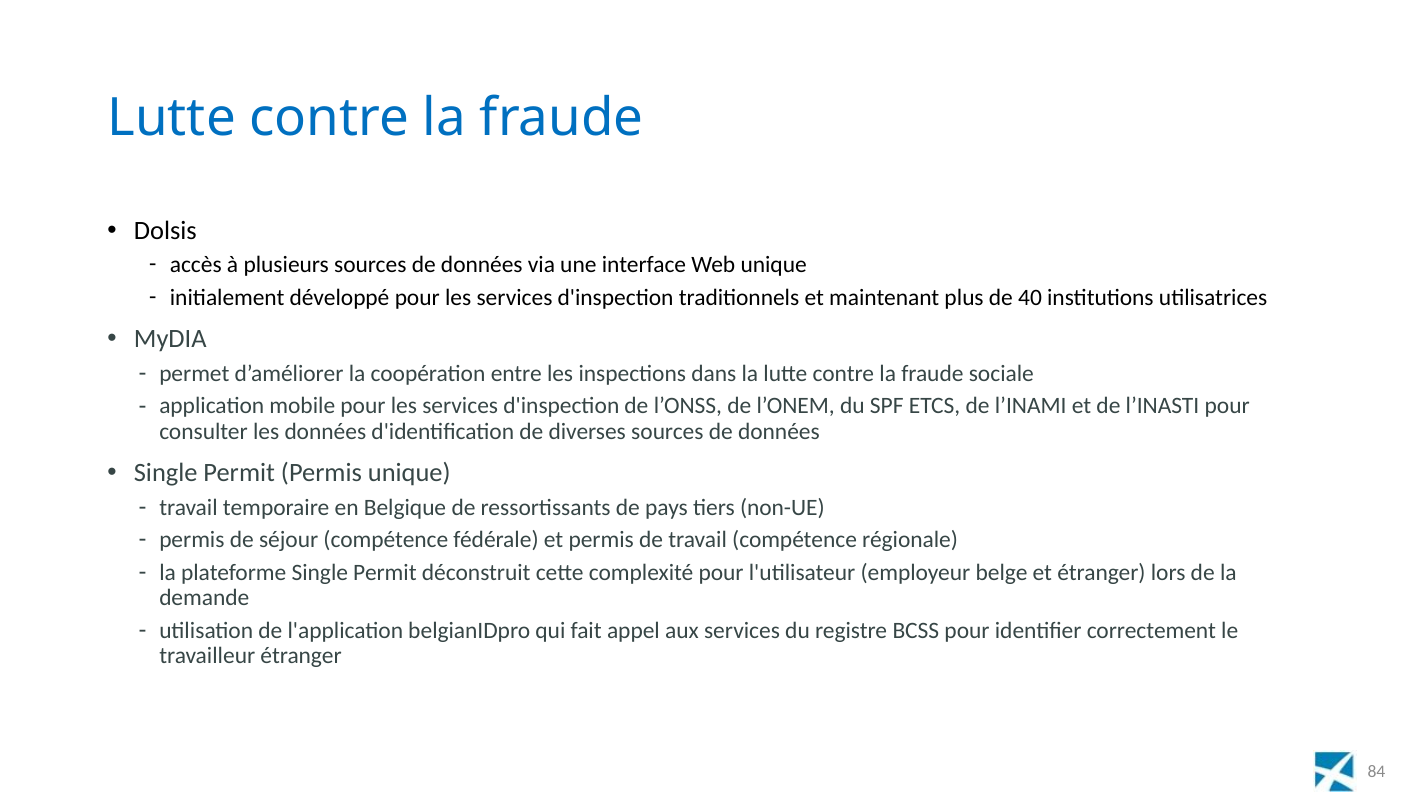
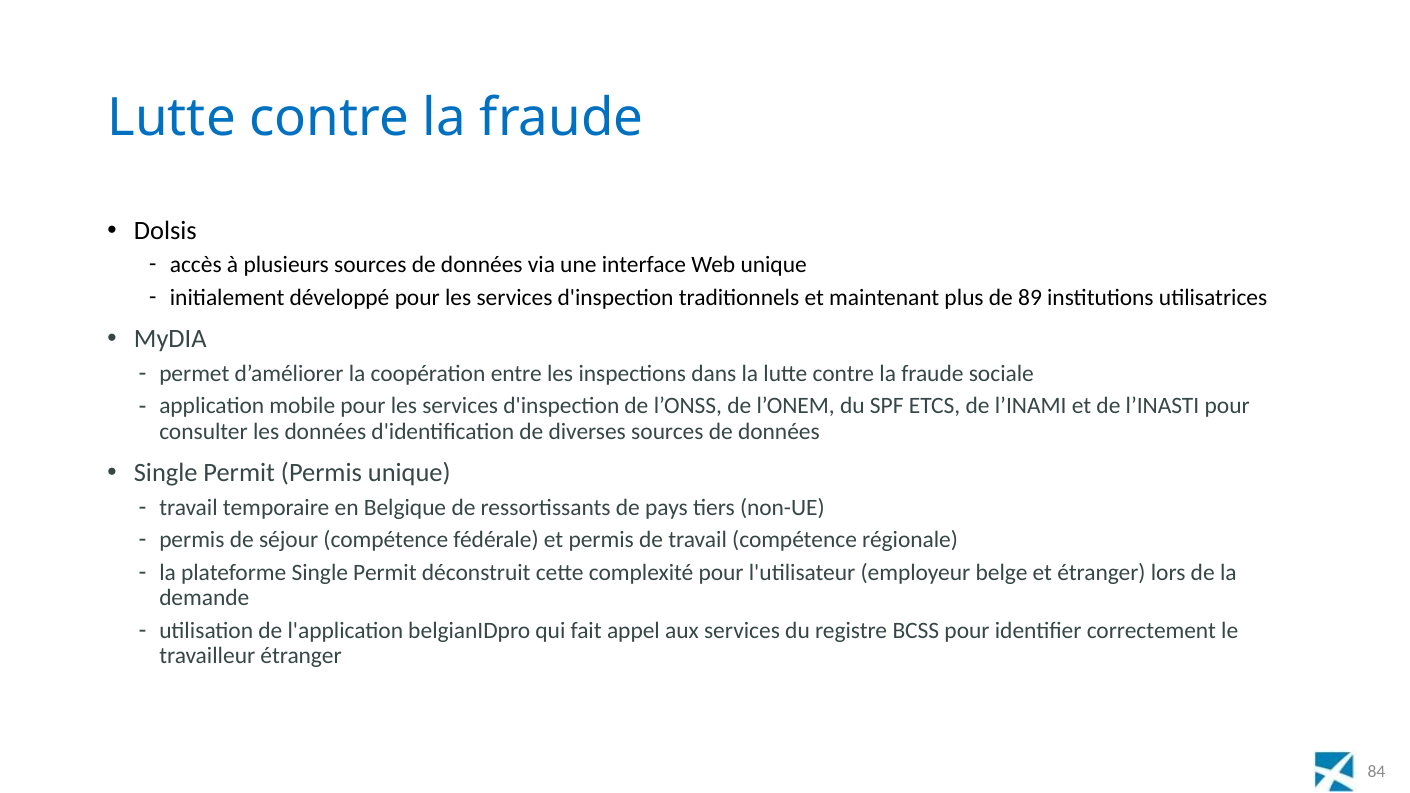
40: 40 -> 89
